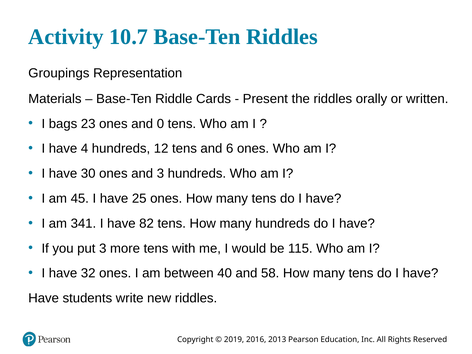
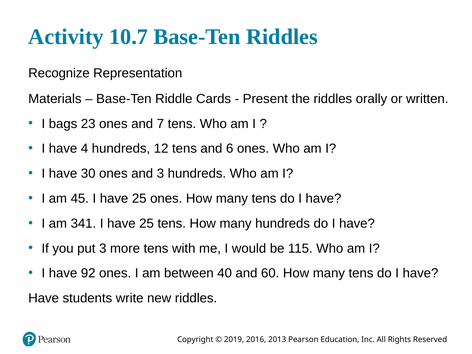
Groupings: Groupings -> Recognize
0: 0 -> 7
341 I have 82: 82 -> 25
32: 32 -> 92
58: 58 -> 60
